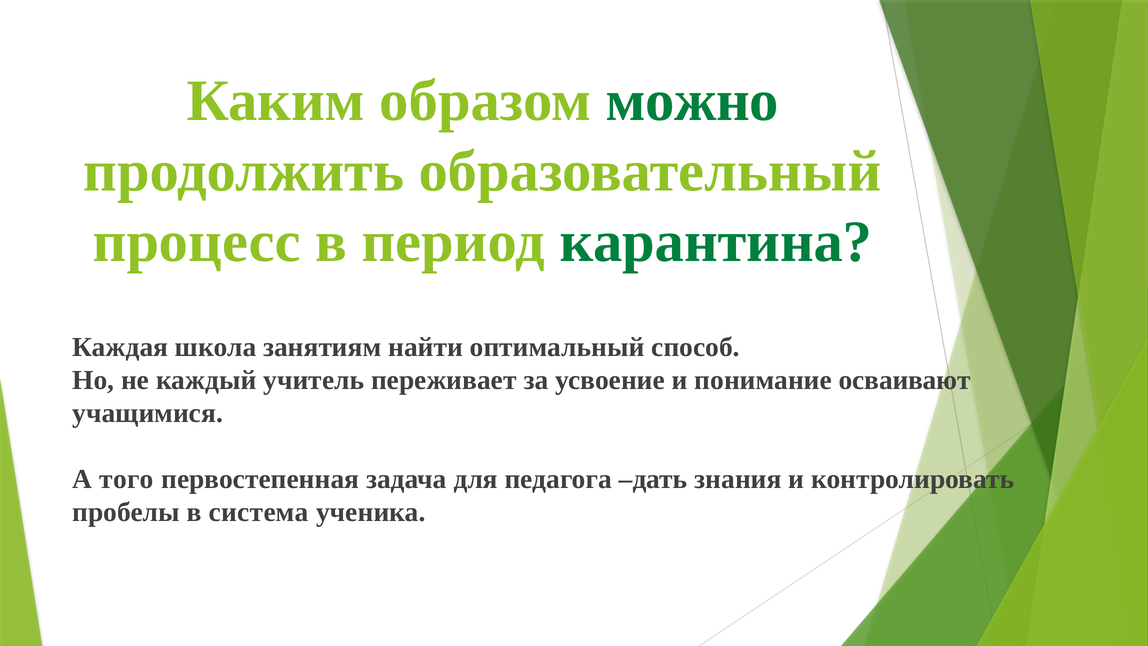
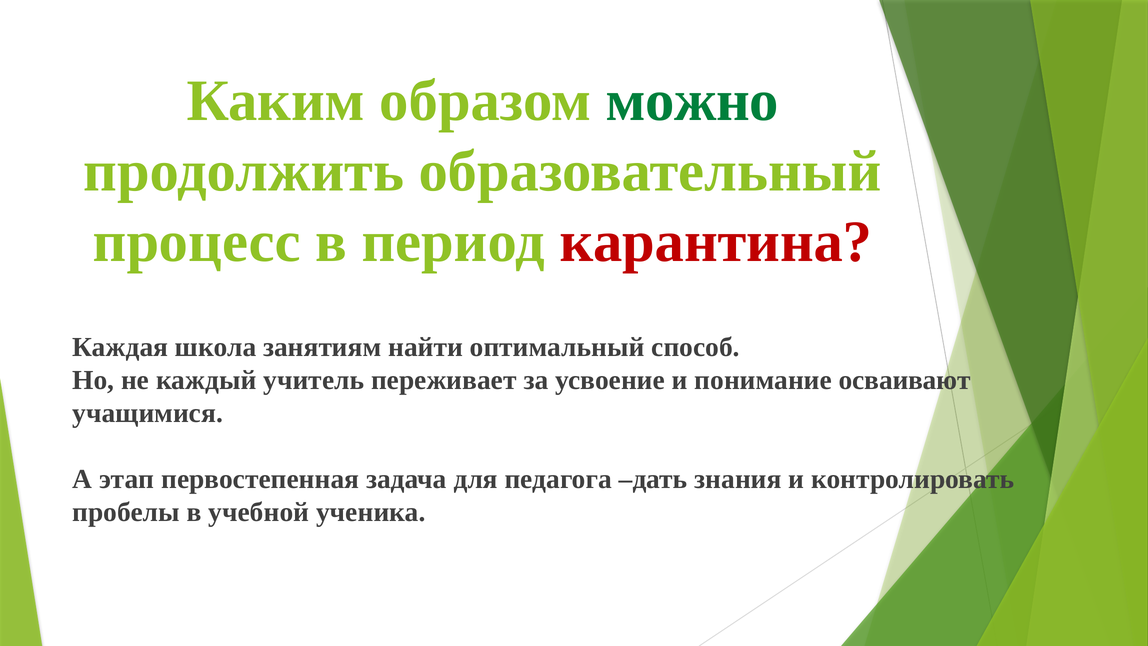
карантина colour: green -> red
того: того -> этап
система: система -> учебной
